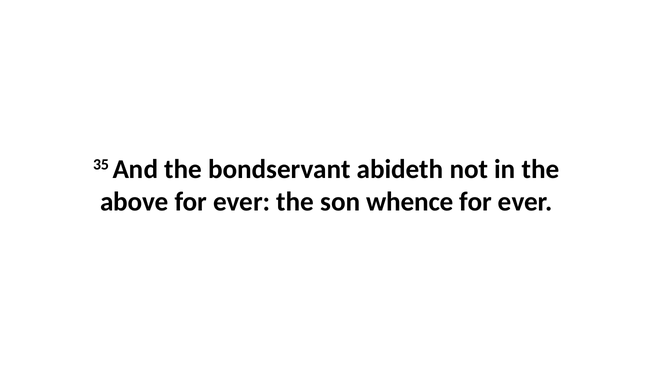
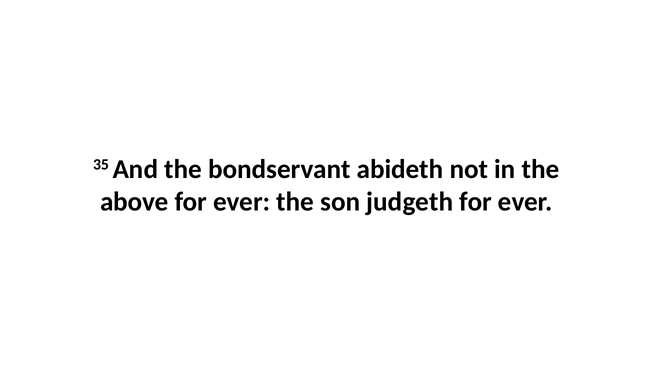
whence: whence -> judgeth
